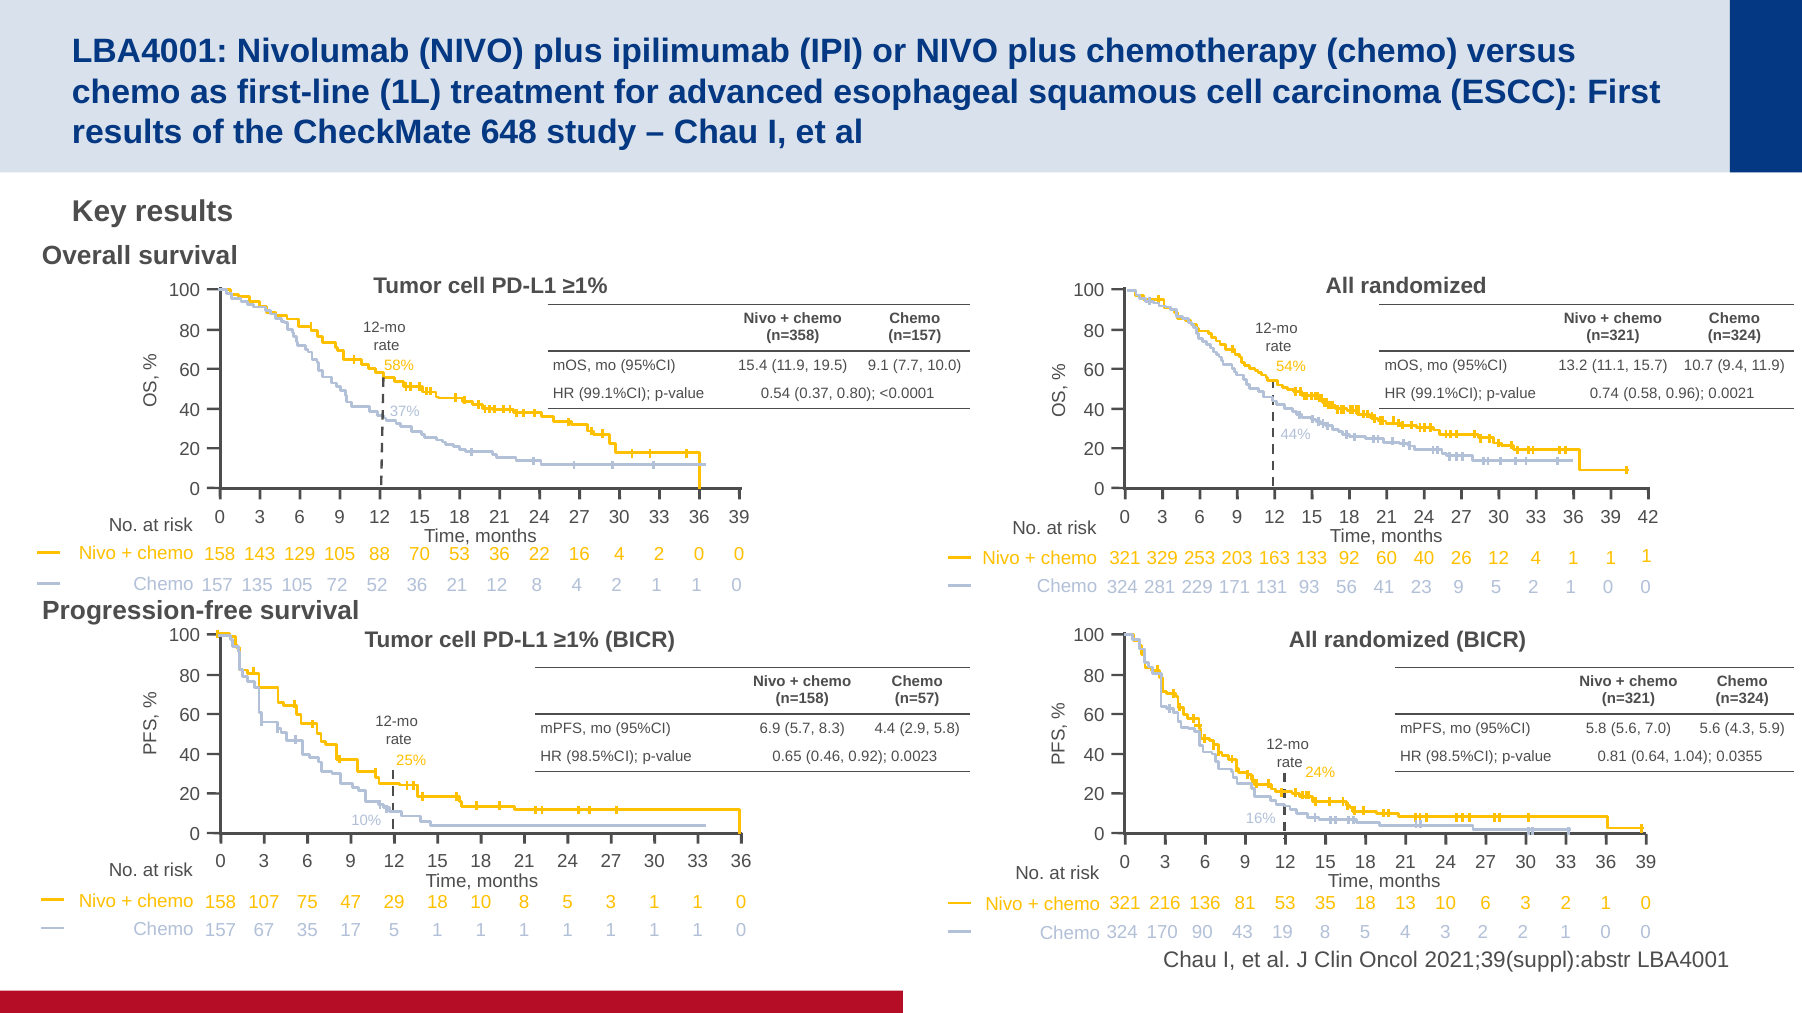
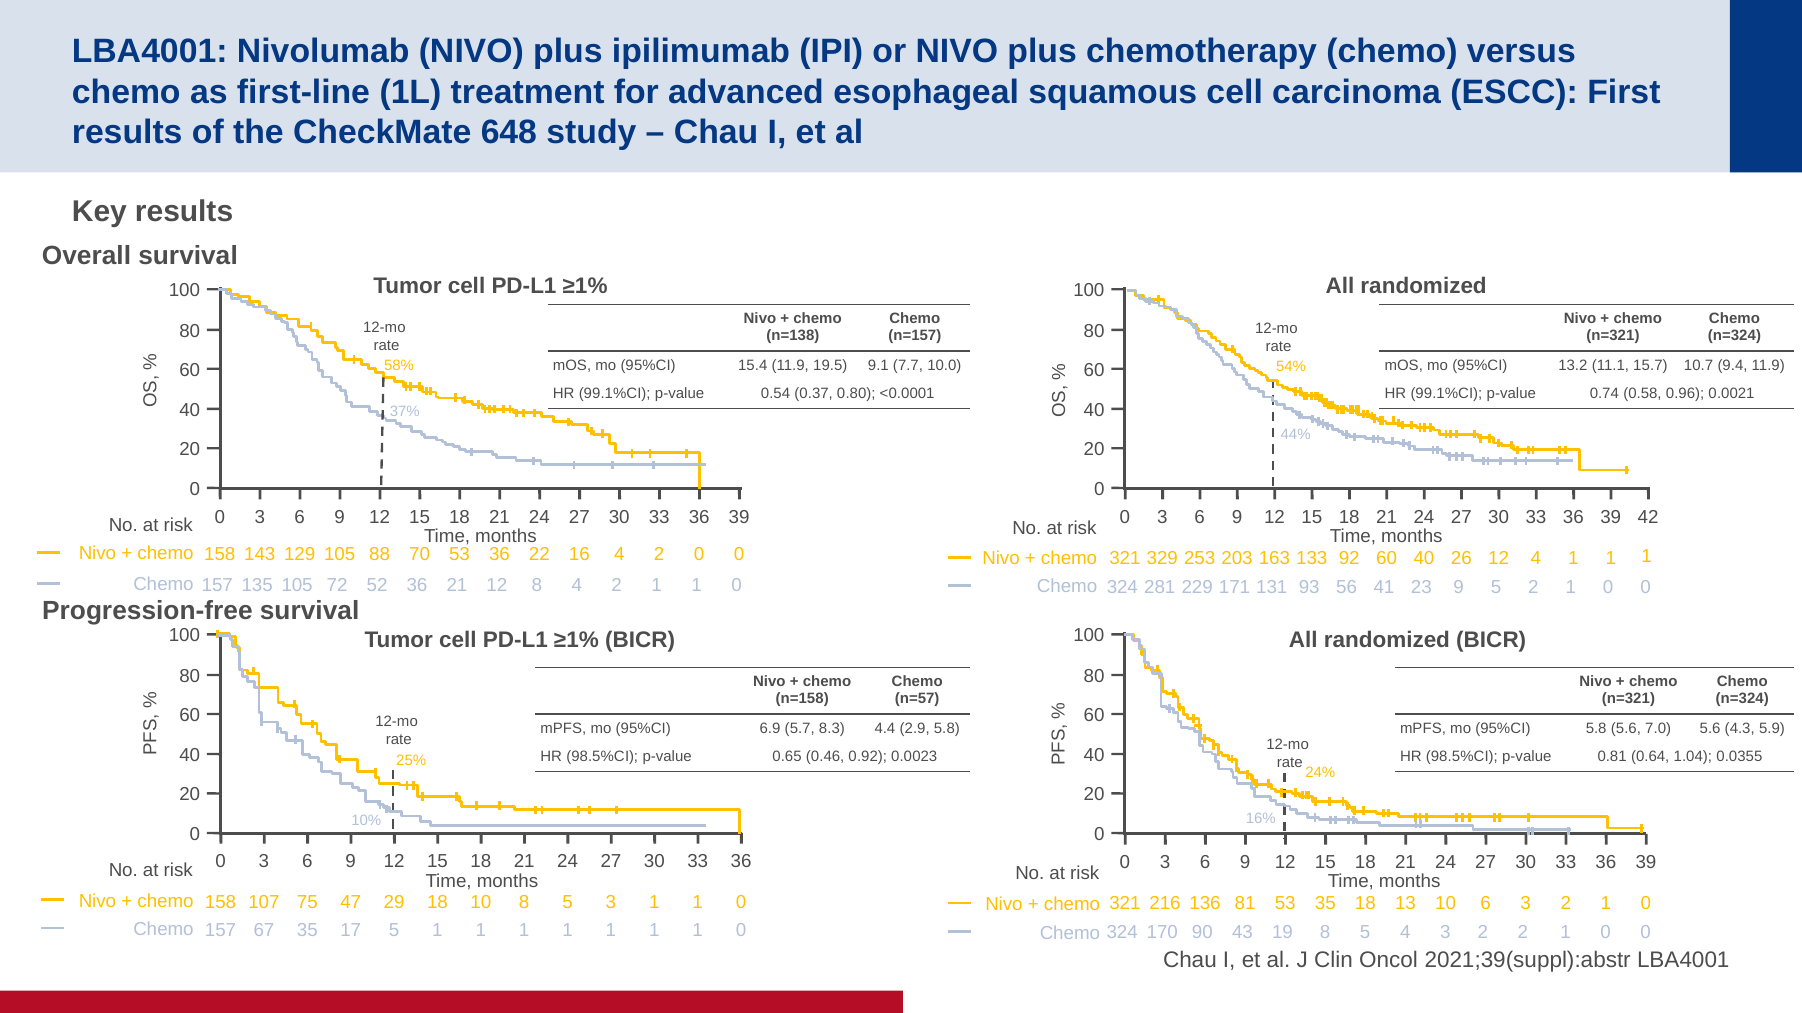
n=358: n=358 -> n=138
